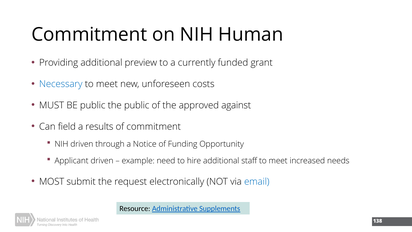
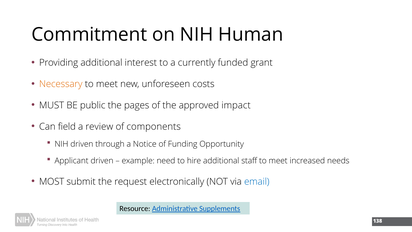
preview: preview -> interest
Necessary colour: blue -> orange
the public: public -> pages
against: against -> impact
results: results -> review
of commitment: commitment -> components
